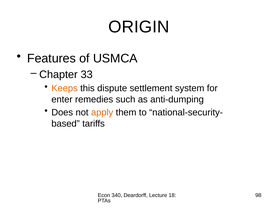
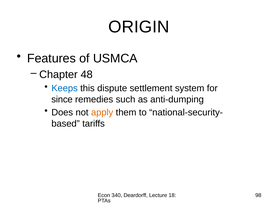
33: 33 -> 48
Keeps colour: orange -> blue
enter: enter -> since
